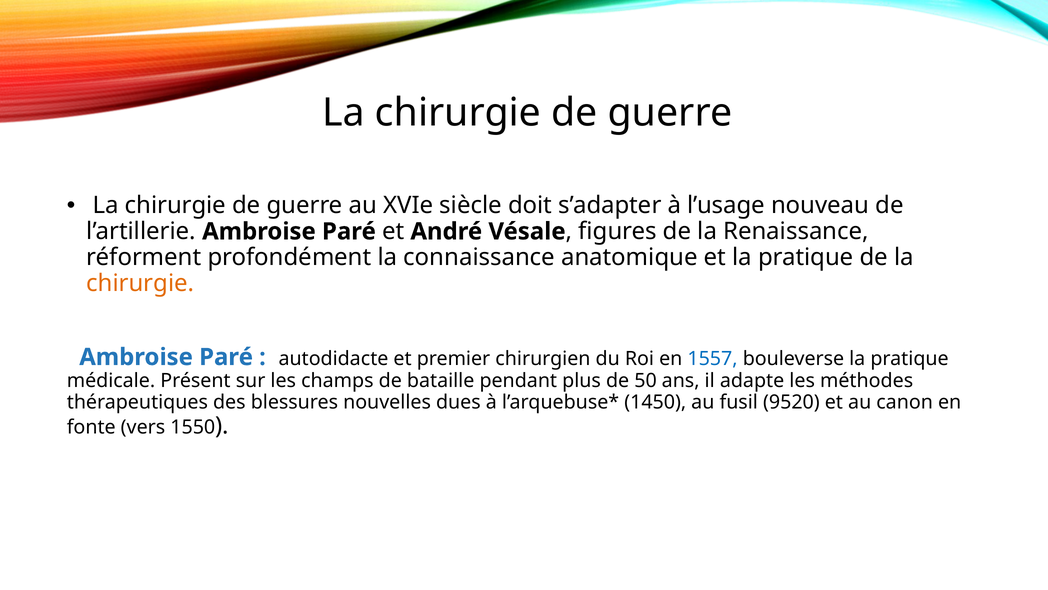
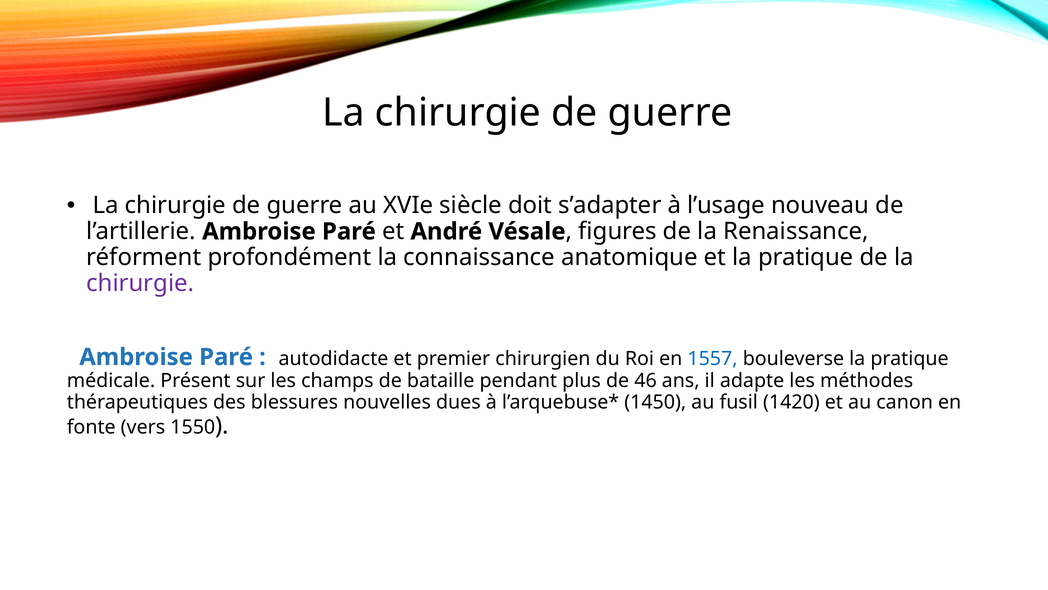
chirurgie at (140, 283) colour: orange -> purple
50: 50 -> 46
9520: 9520 -> 1420
